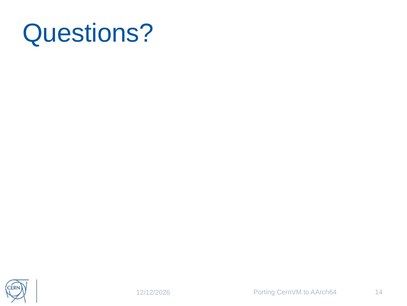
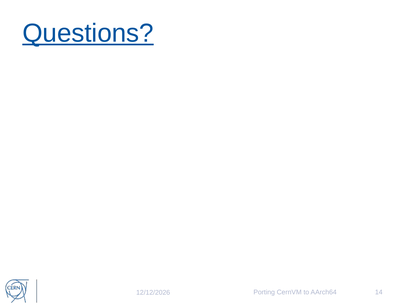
Questions underline: none -> present
